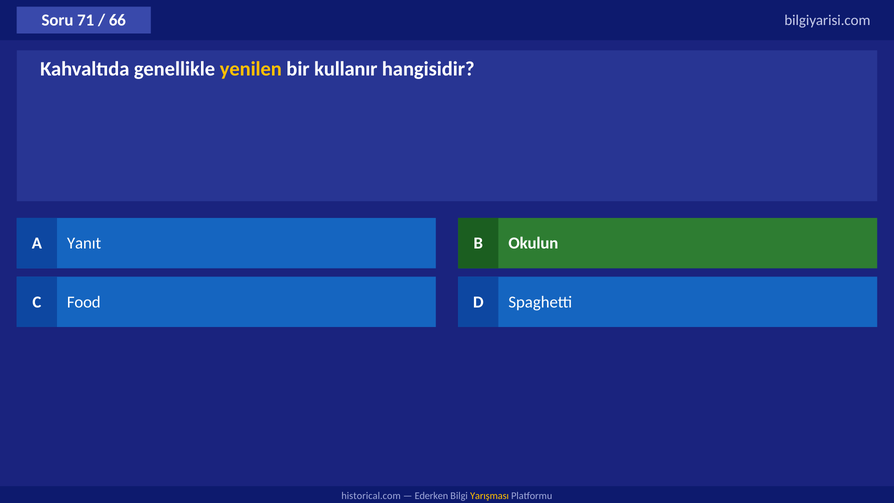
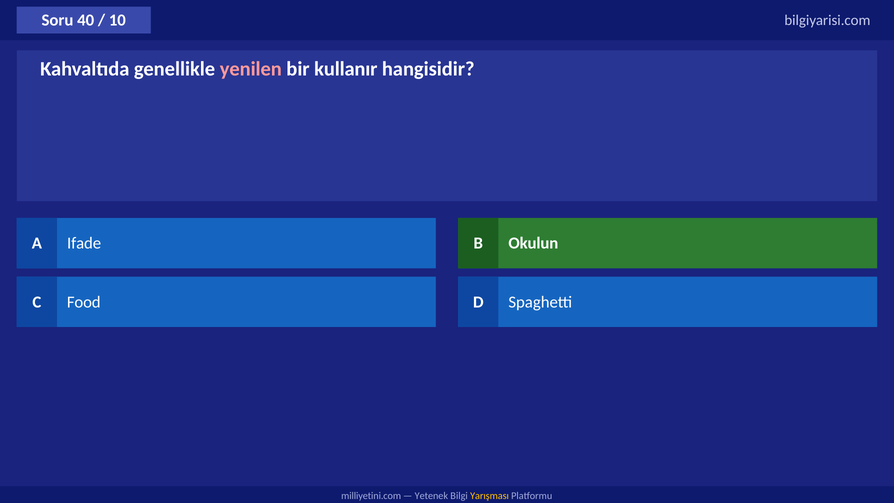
71: 71 -> 40
66: 66 -> 10
yenilen colour: yellow -> pink
Yanıt: Yanıt -> Ifade
historical.com: historical.com -> milliyetini.com
Ederken: Ederken -> Yetenek
